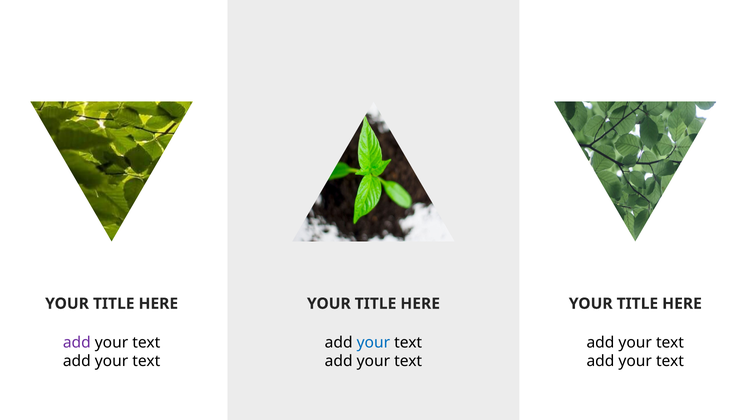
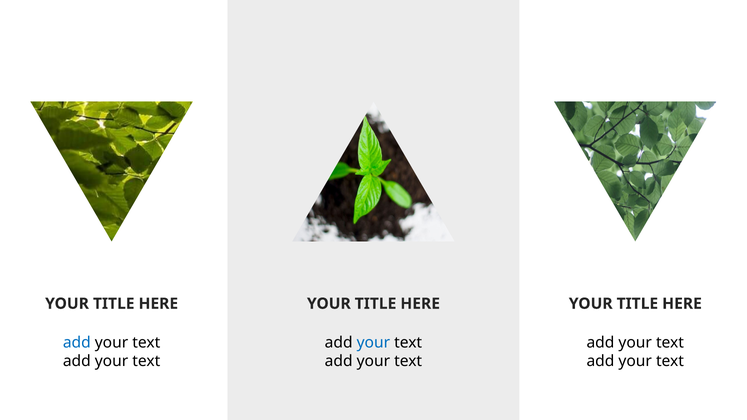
add at (77, 343) colour: purple -> blue
